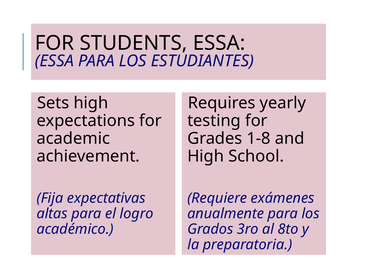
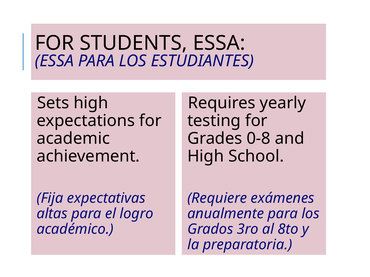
1-8: 1-8 -> 0-8
